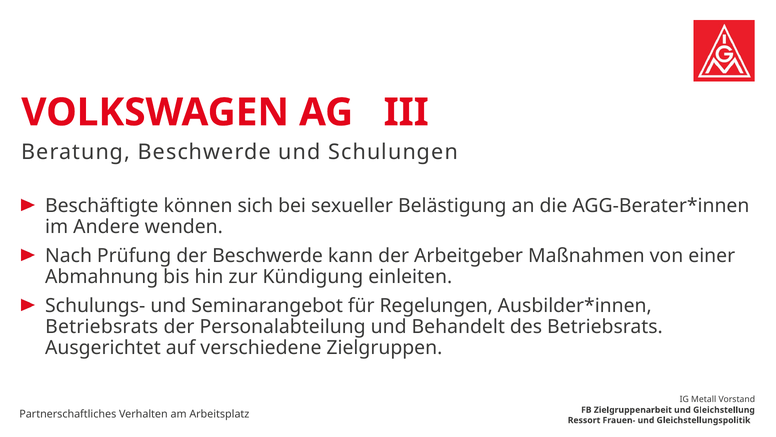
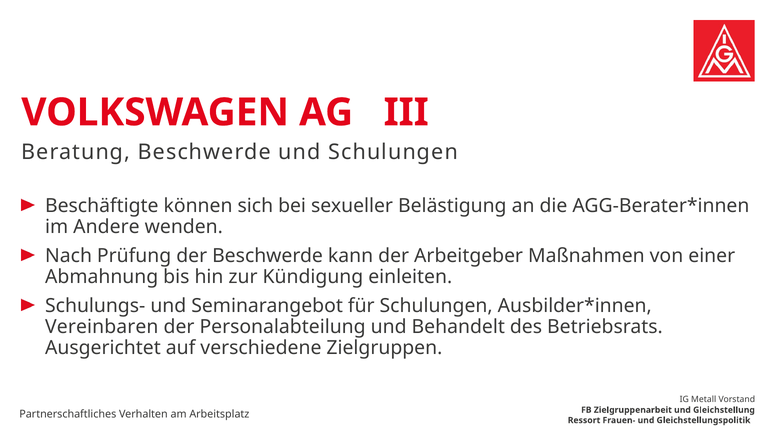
für Regelungen: Regelungen -> Schulungen
Betriebsrats at (102, 326): Betriebsrats -> Vereinbaren
